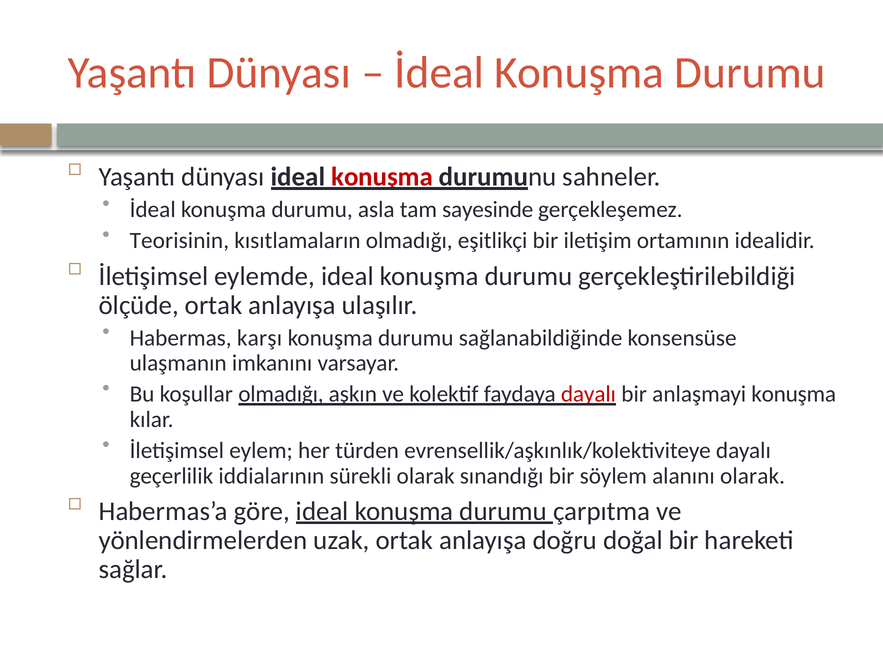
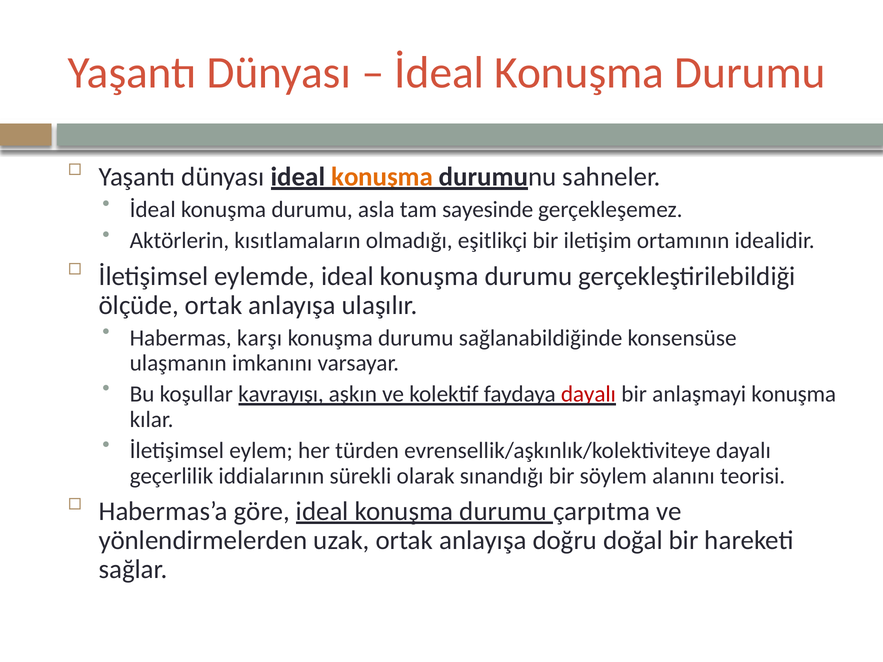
konuşma at (382, 177) colour: red -> orange
Teorisinin: Teorisinin -> Aktörlerin
koşullar olmadığı: olmadığı -> kavrayışı
alanını olarak: olarak -> teorisi
